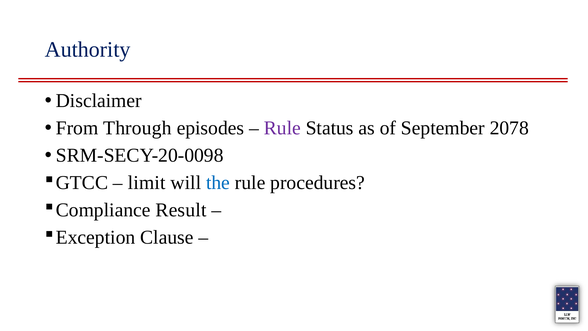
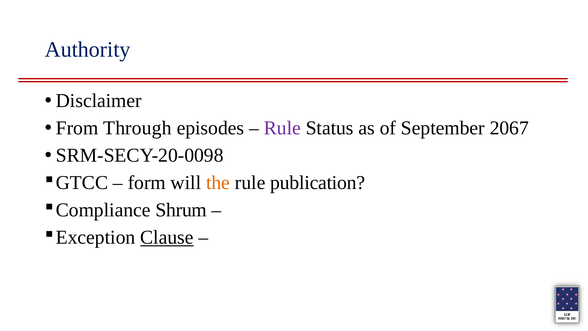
2078: 2078 -> 2067
limit: limit -> form
the colour: blue -> orange
procedures: procedures -> publication
Result: Result -> Shrum
Clause underline: none -> present
